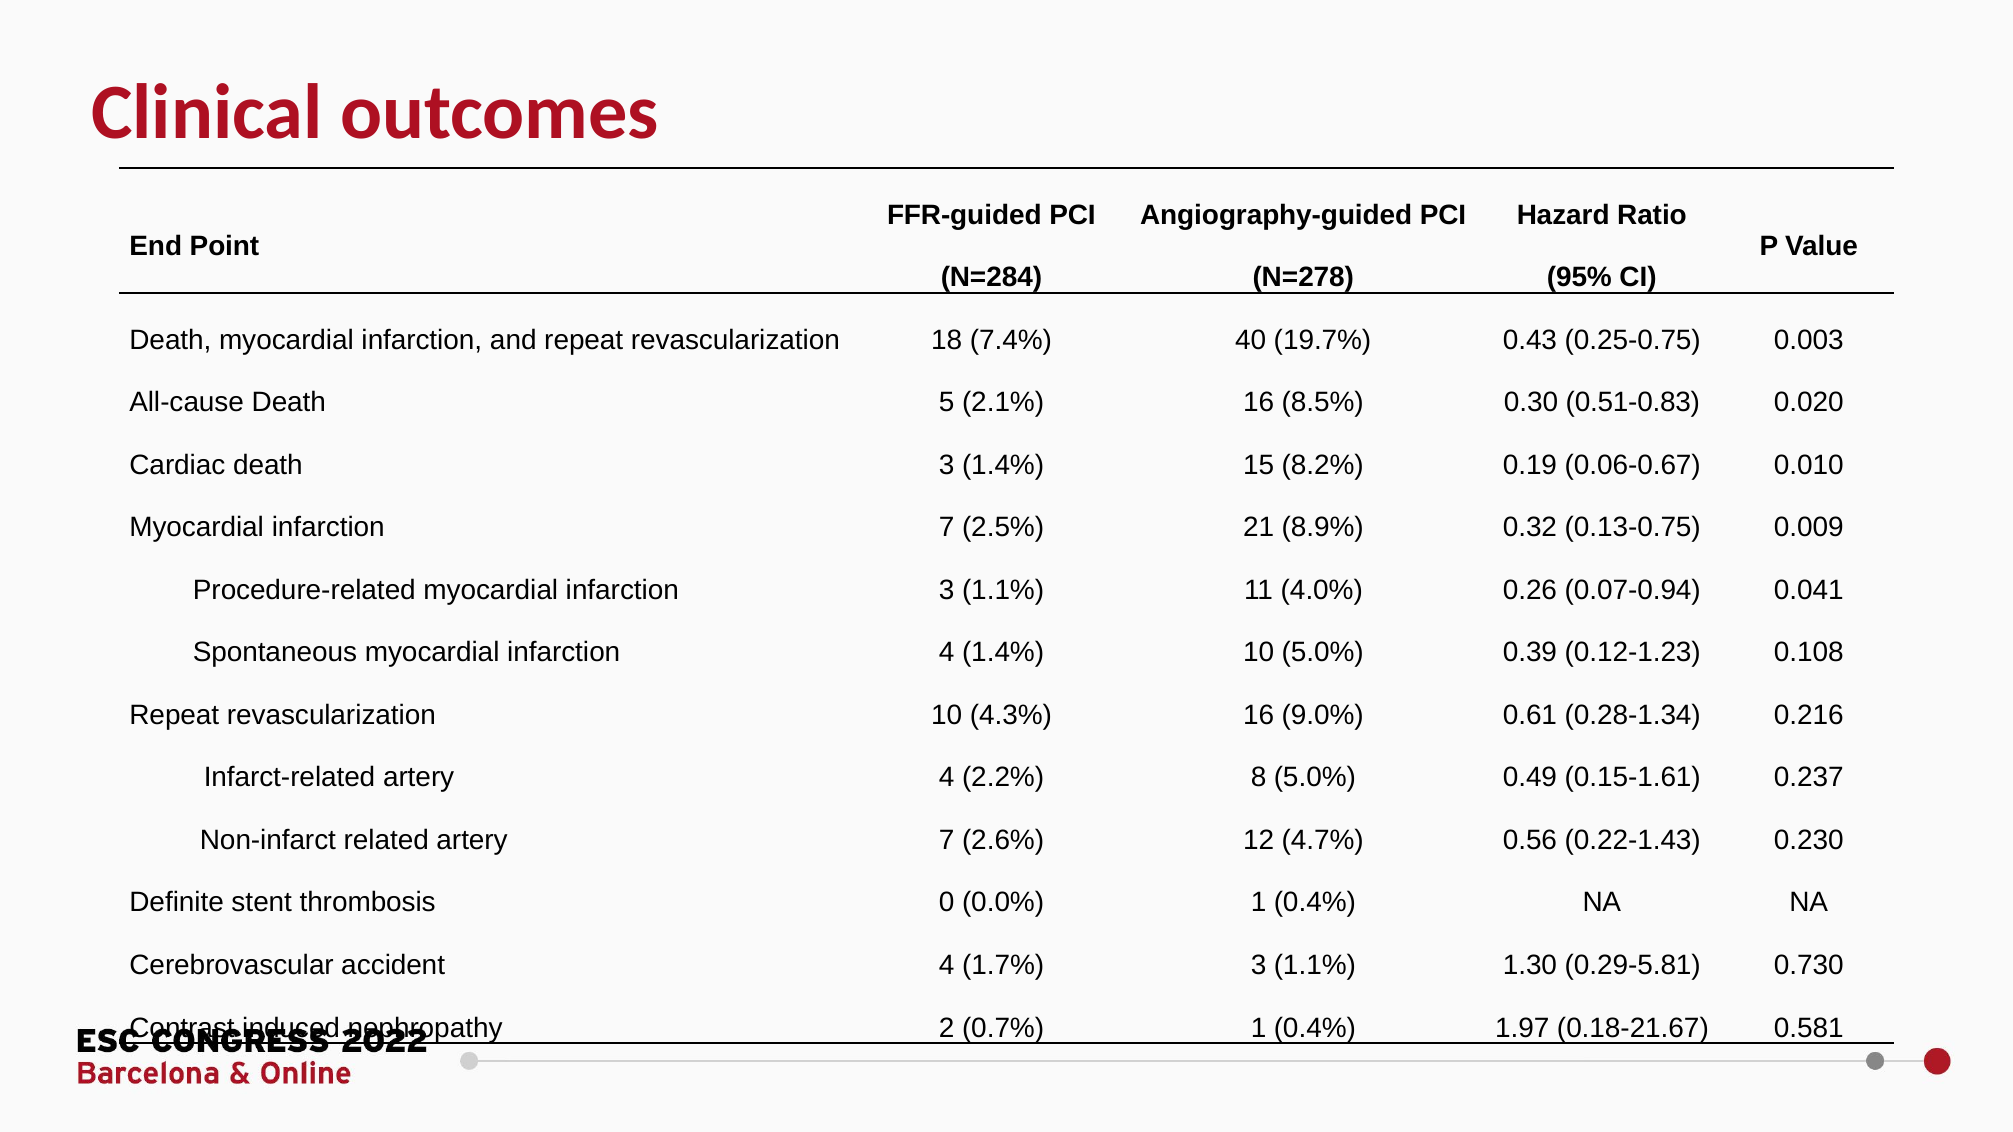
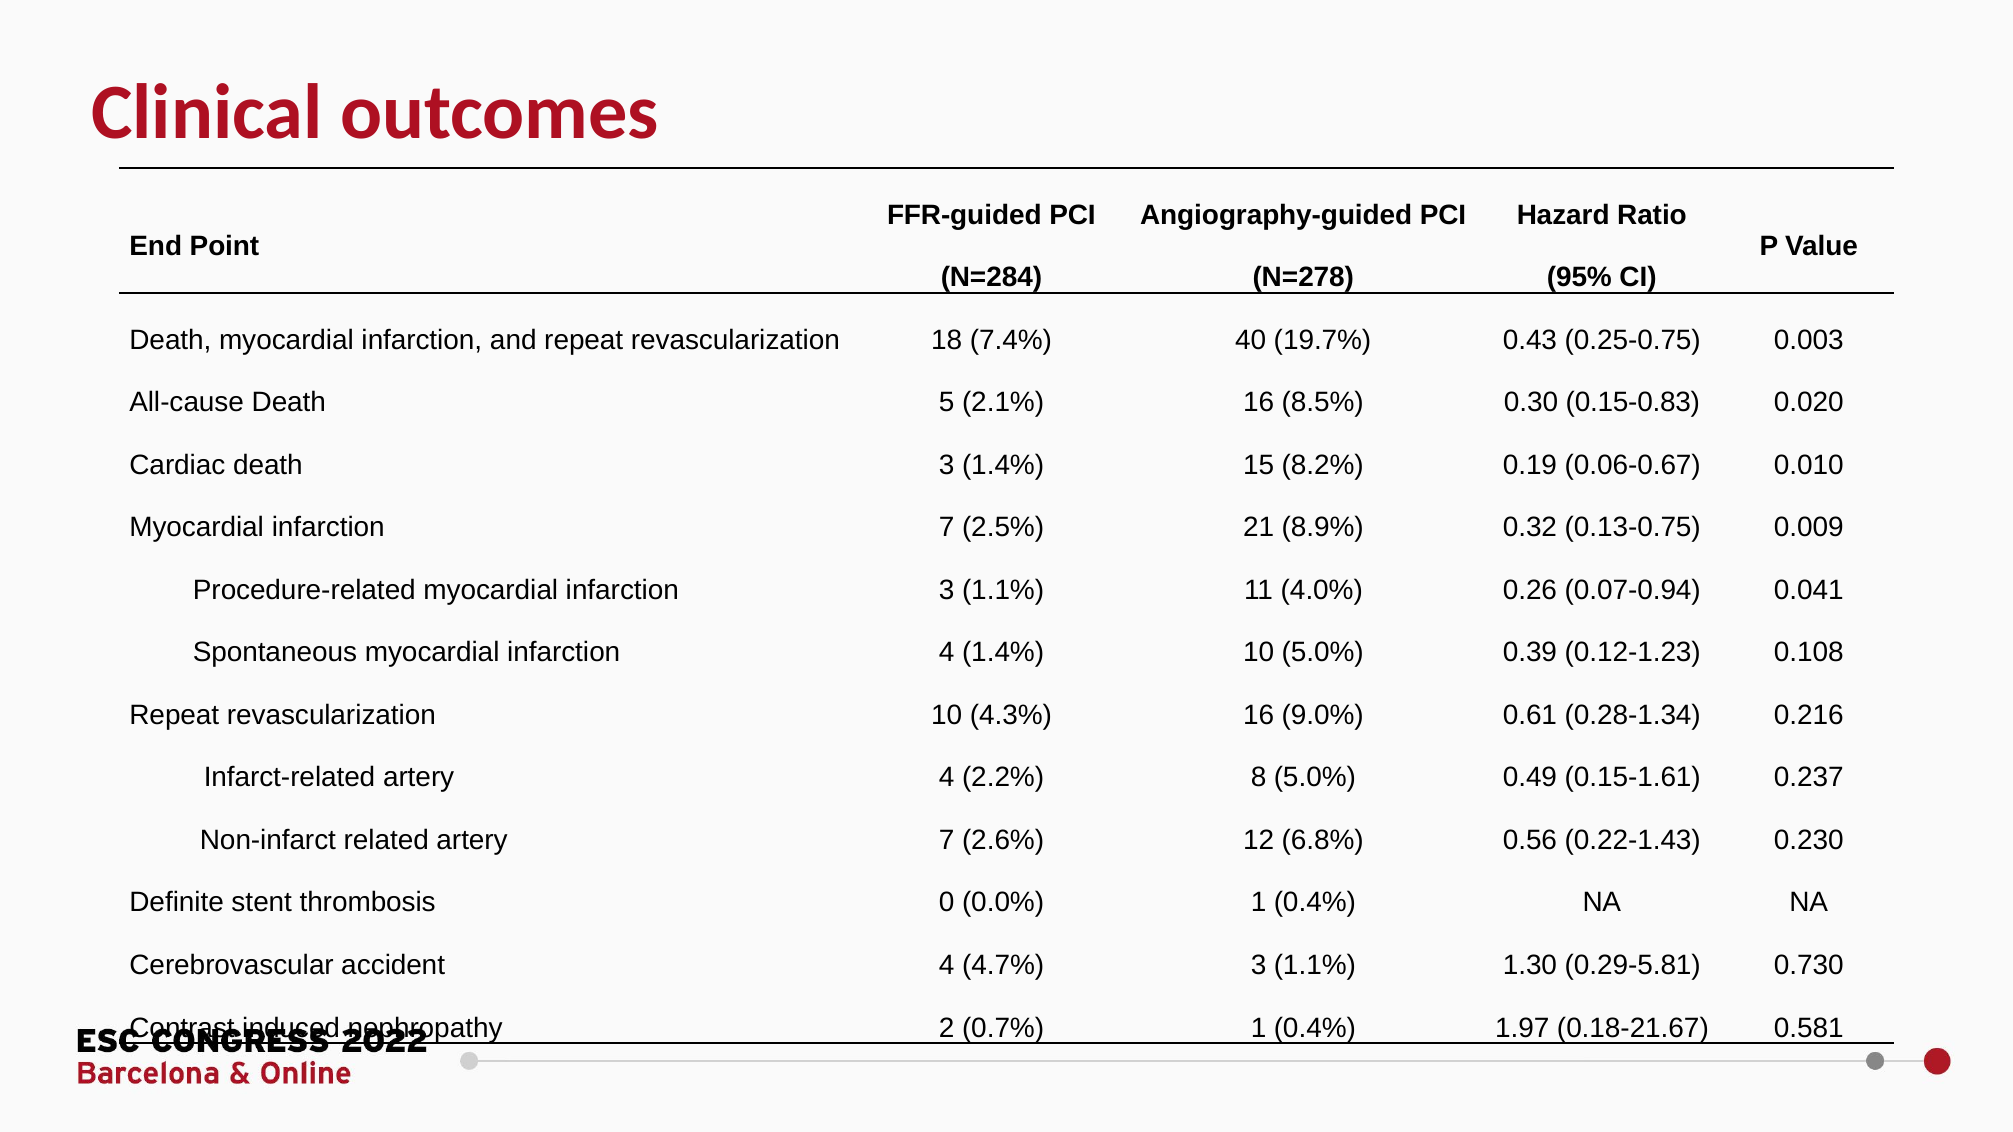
0.51-0.83: 0.51-0.83 -> 0.15-0.83
4.7%: 4.7% -> 6.8%
1.7%: 1.7% -> 4.7%
